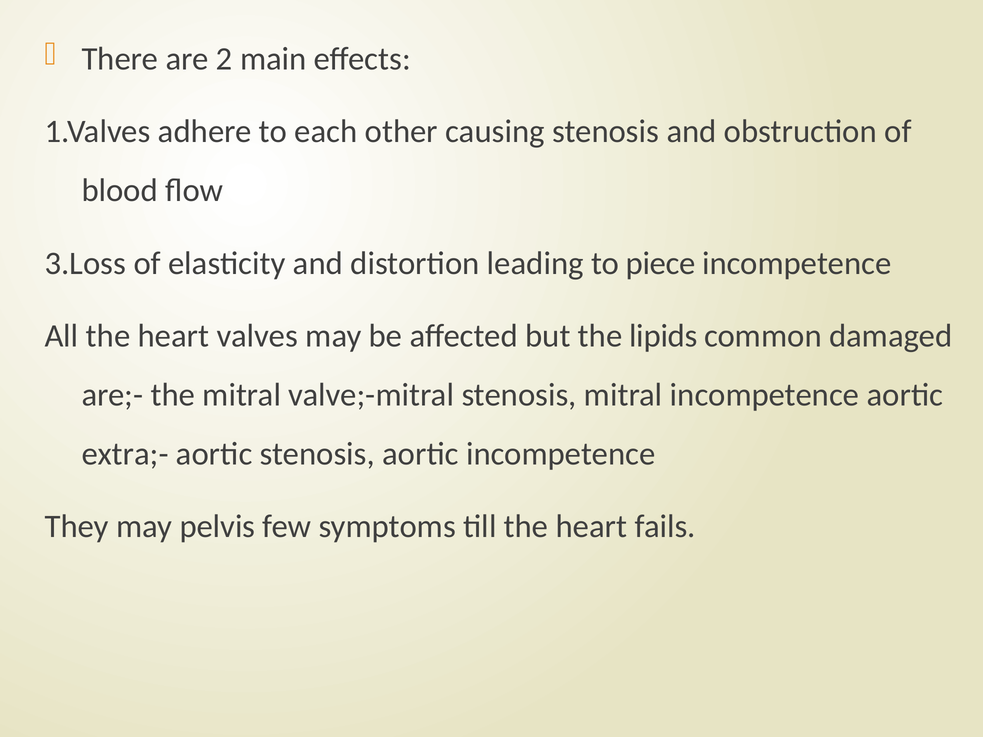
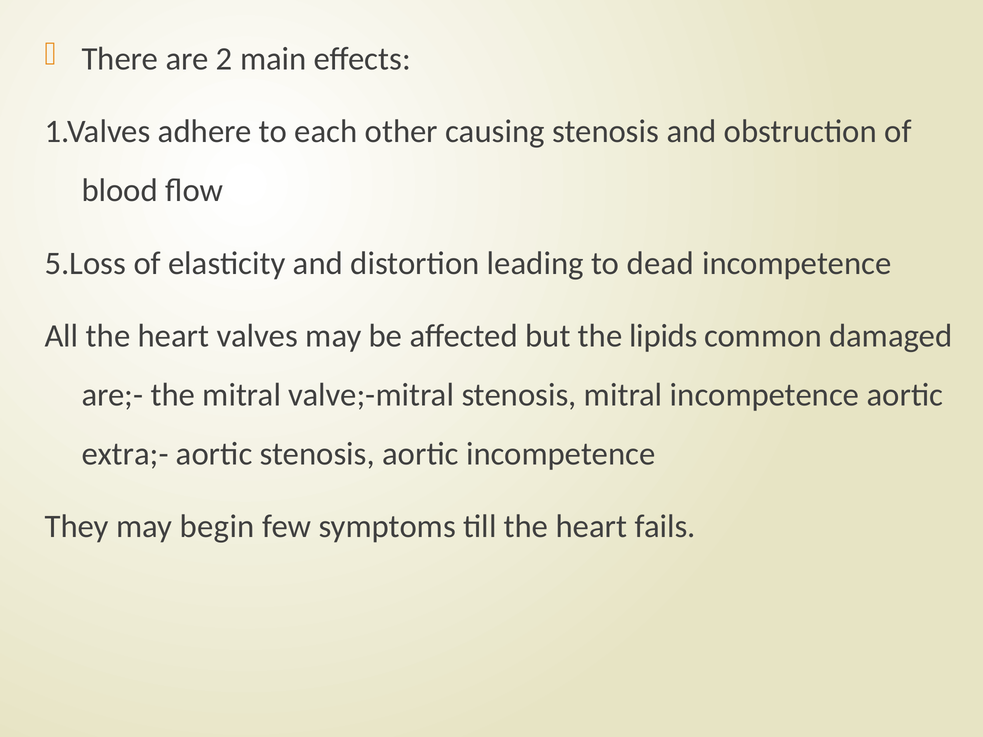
3.Loss: 3.Loss -> 5.Loss
piece: piece -> dead
pelvis: pelvis -> begin
